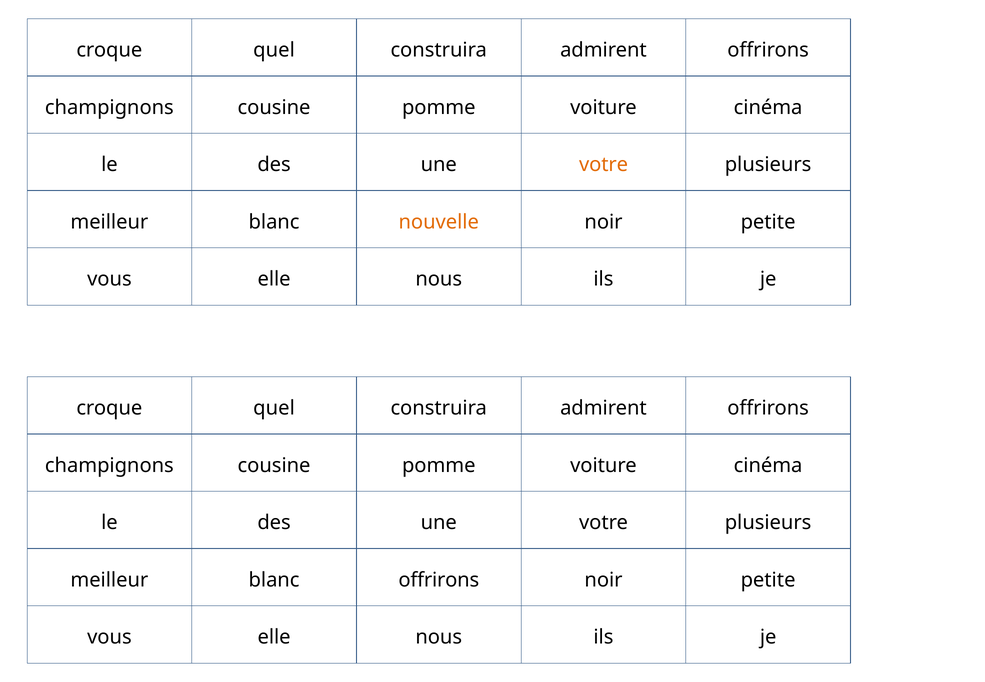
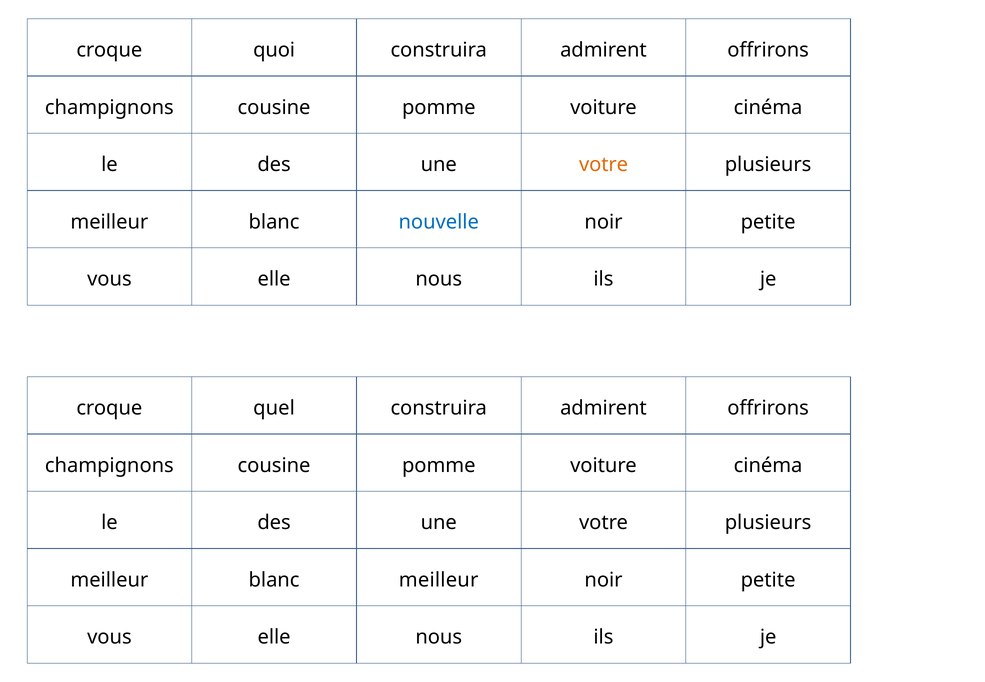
quel at (274, 50): quel -> quoi
nouvelle colour: orange -> blue
blanc offrirons: offrirons -> meilleur
